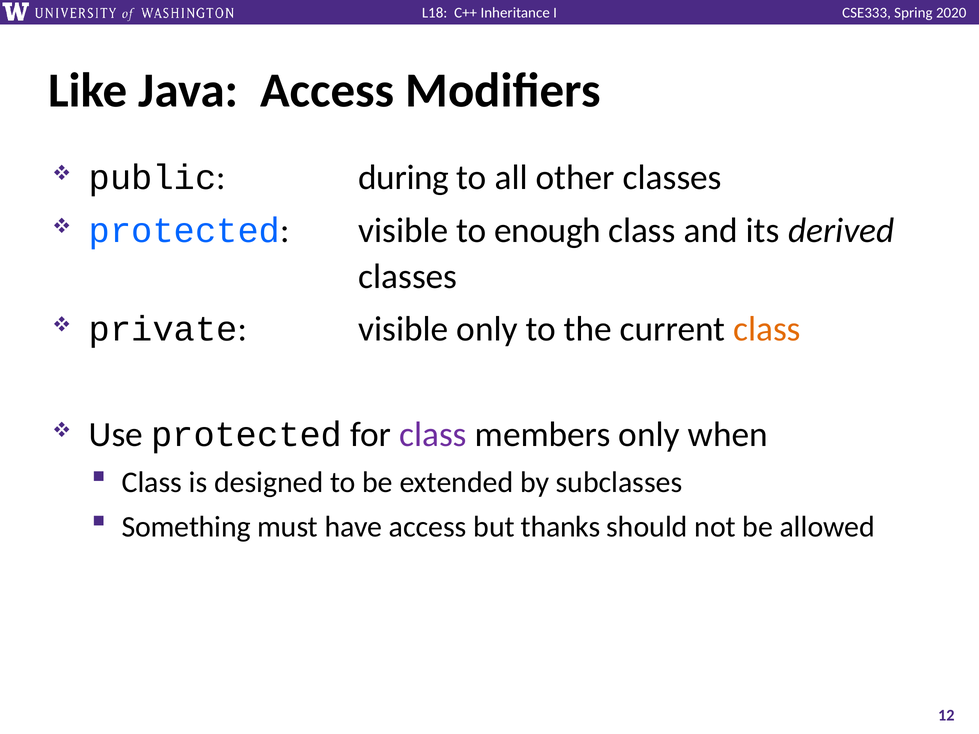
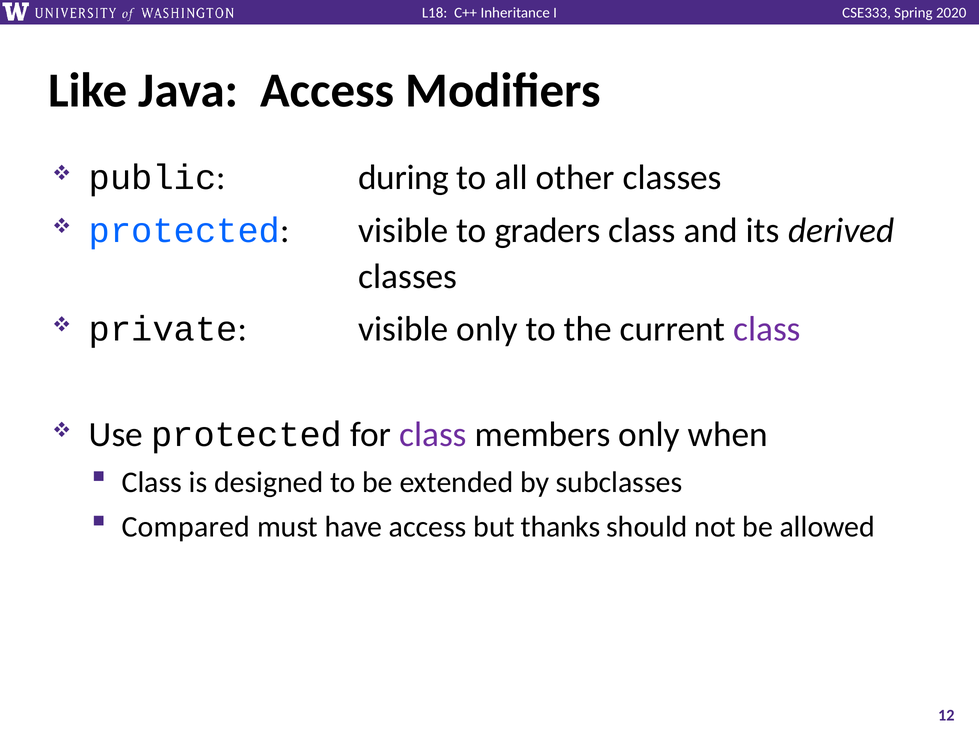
enough: enough -> graders
class at (767, 329) colour: orange -> purple
Something: Something -> Compared
